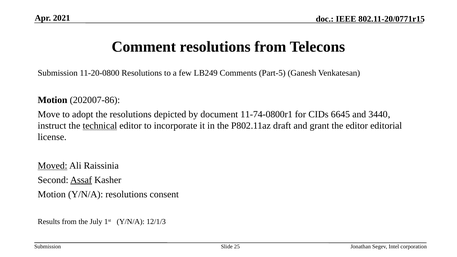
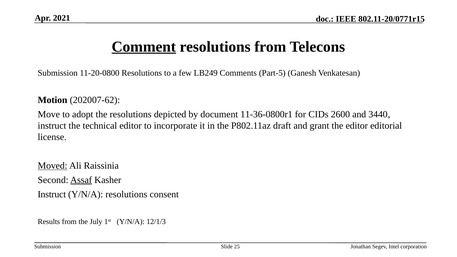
Comment underline: none -> present
202007-86: 202007-86 -> 202007-62
11-74-0800r1: 11-74-0800r1 -> 11-36-0800r1
6645: 6645 -> 2600
technical underline: present -> none
Motion at (52, 194): Motion -> Instruct
